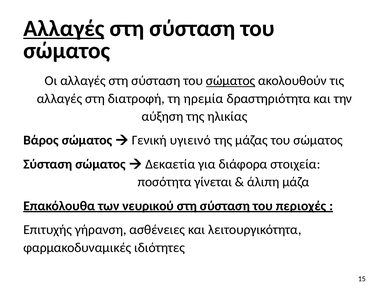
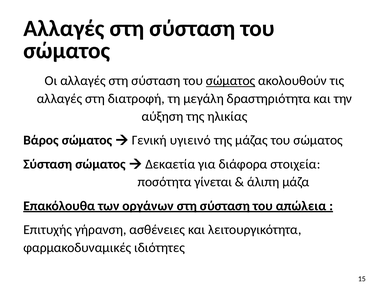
Αλλαγές at (64, 28) underline: present -> none
ηρεμία: ηρεμία -> μεγάλη
νευρικού: νευρικού -> οργάνων
περιοχές: περιοχές -> απώλεια
